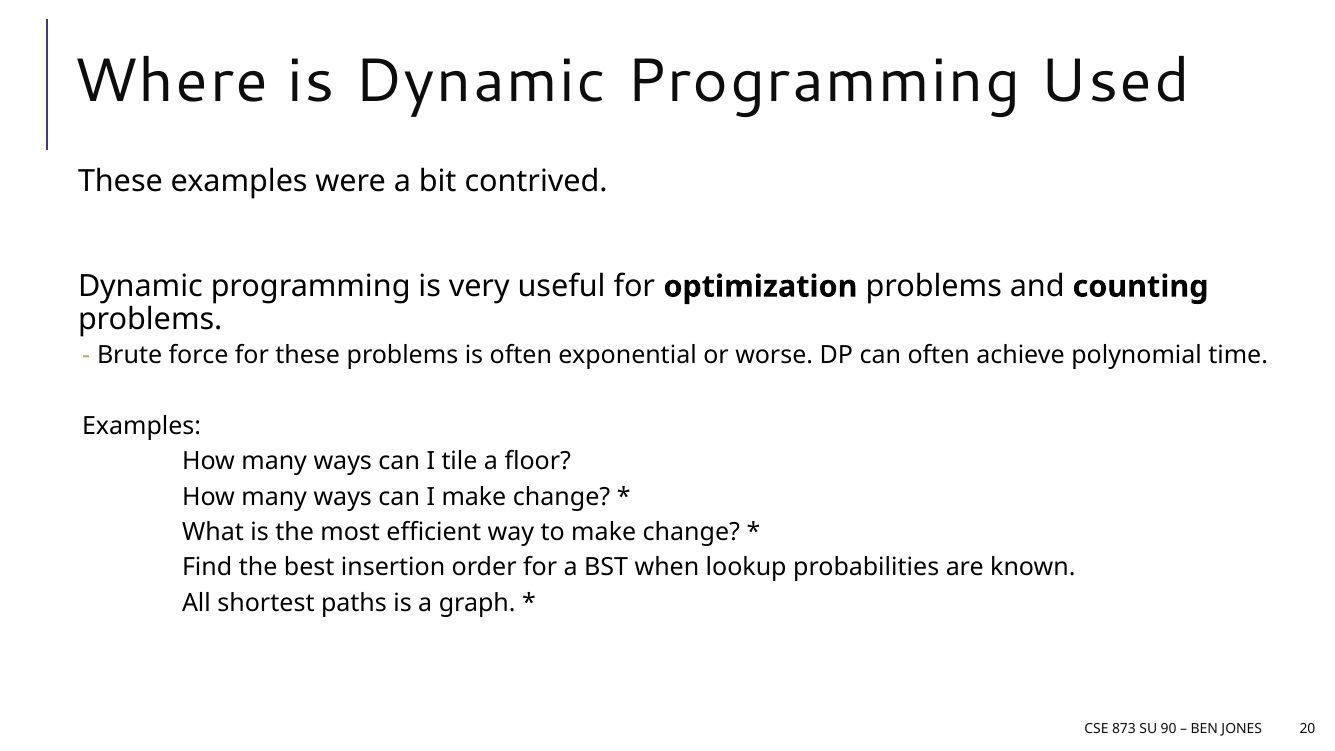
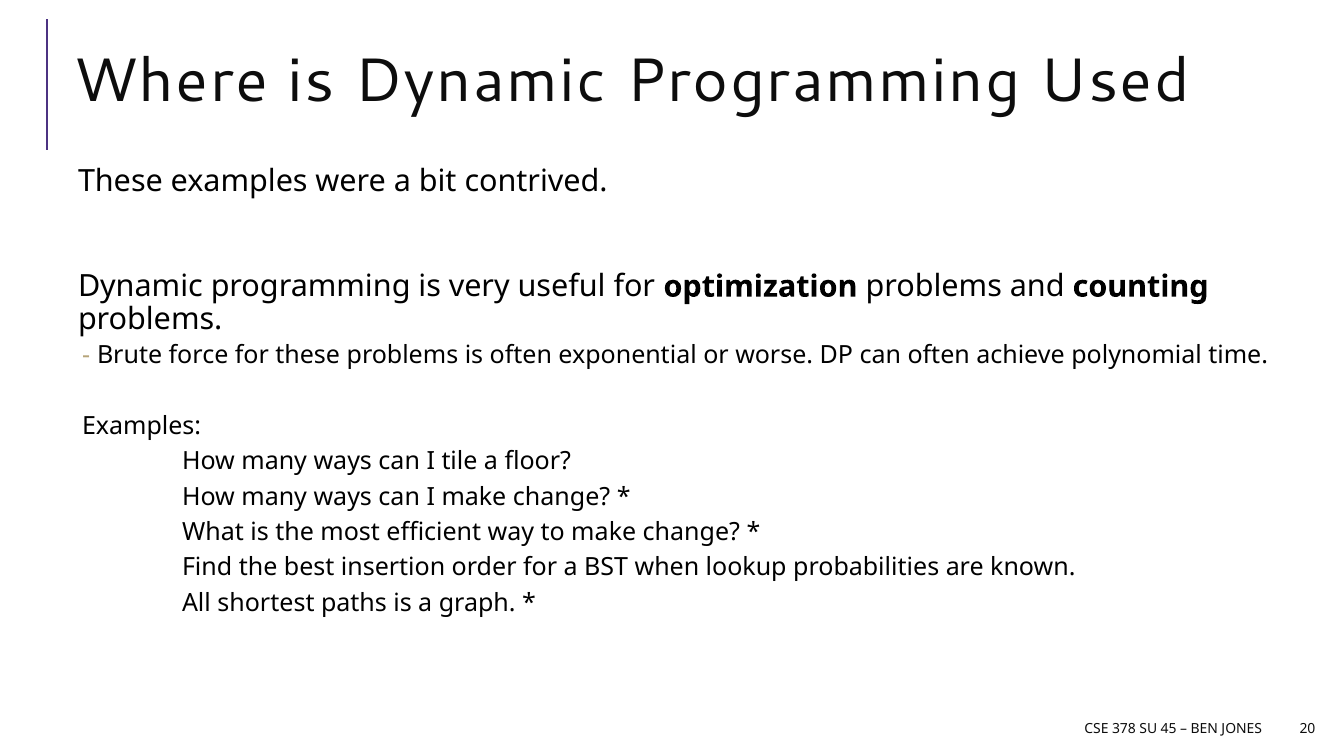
873: 873 -> 378
90: 90 -> 45
